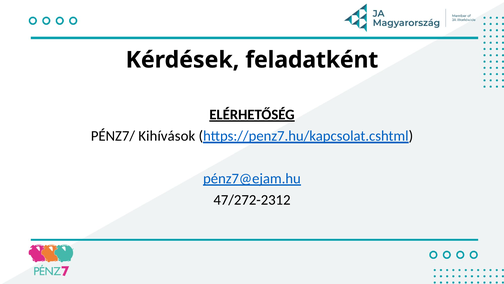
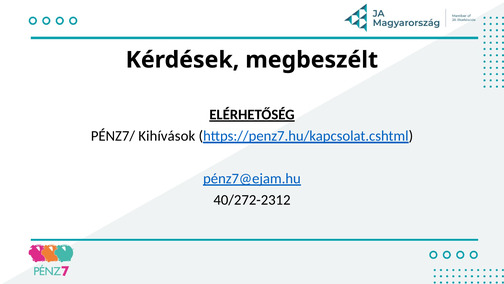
feladatként: feladatként -> megbeszélt
47/272-2312: 47/272-2312 -> 40/272-2312
